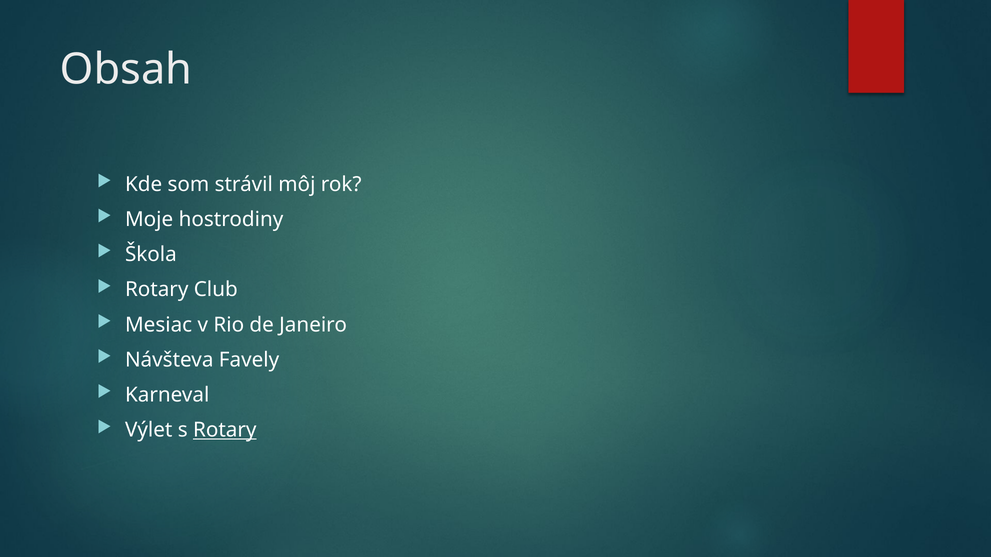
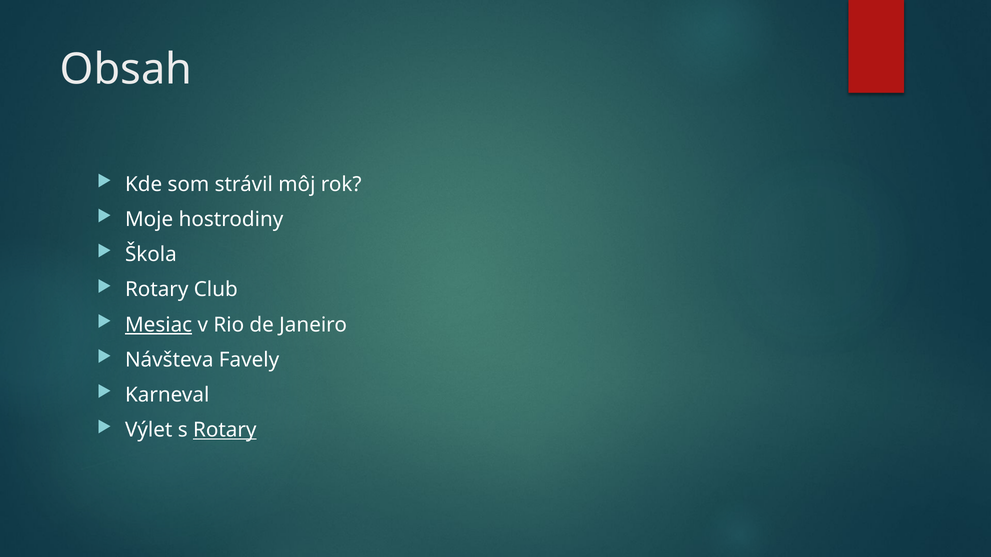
Mesiac underline: none -> present
